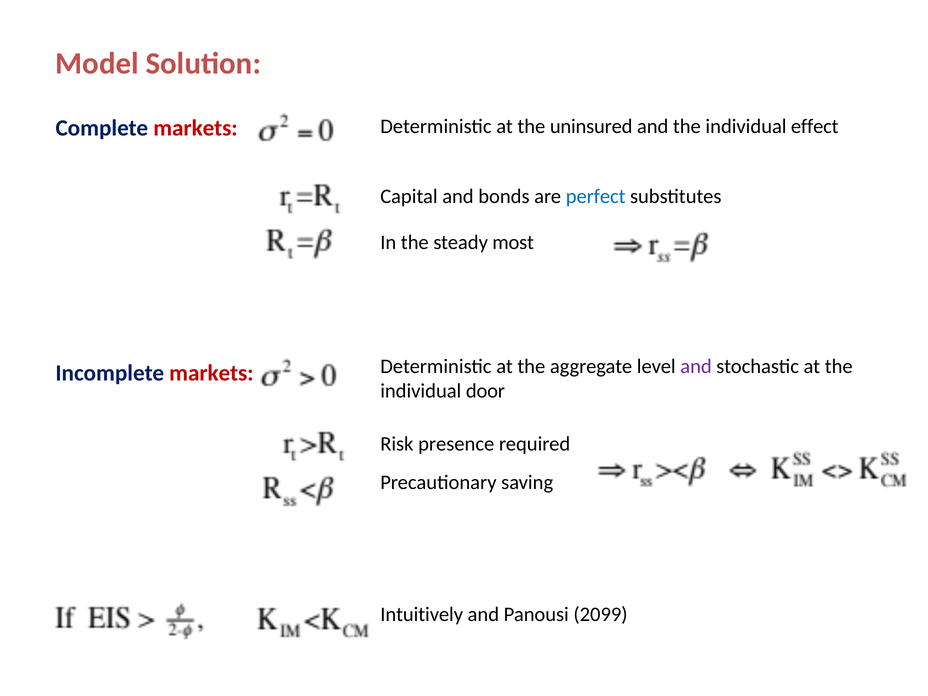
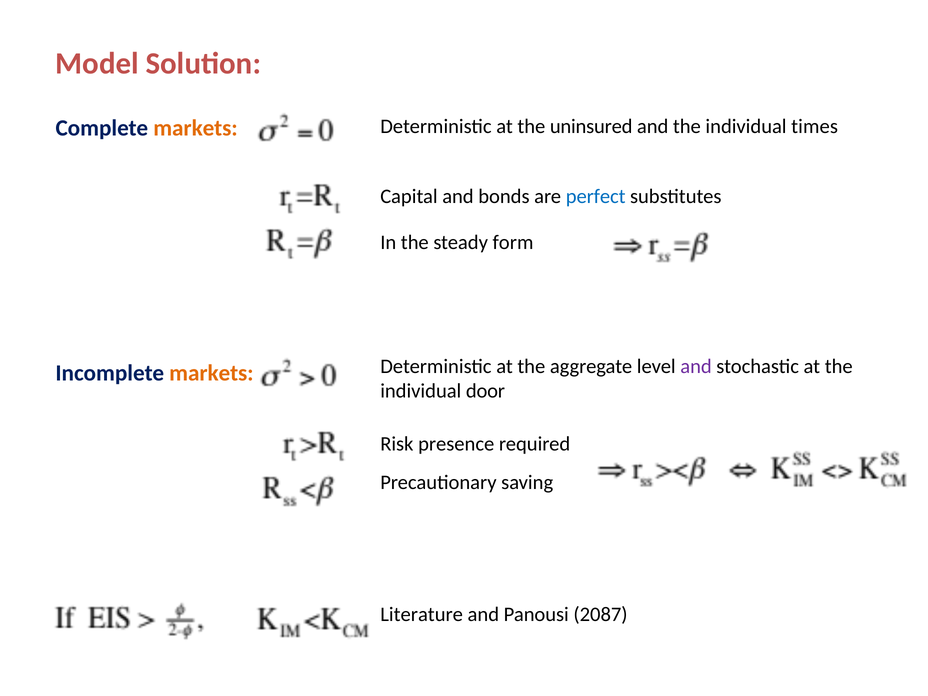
markets at (196, 128) colour: red -> orange
effect: effect -> times
most: most -> form
markets at (211, 373) colour: red -> orange
Intuitively: Intuitively -> Literature
2099: 2099 -> 2087
